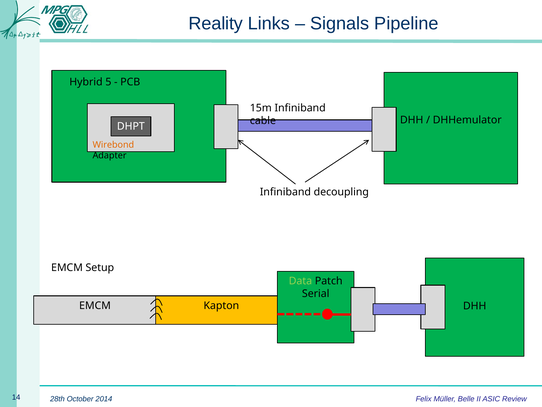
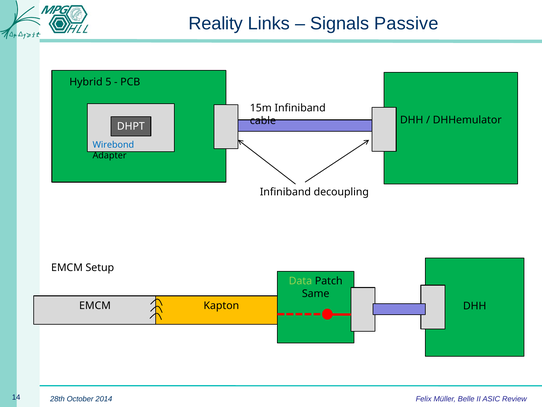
Pipeline: Pipeline -> Passive
Wirebond colour: orange -> blue
Serial: Serial -> Same
